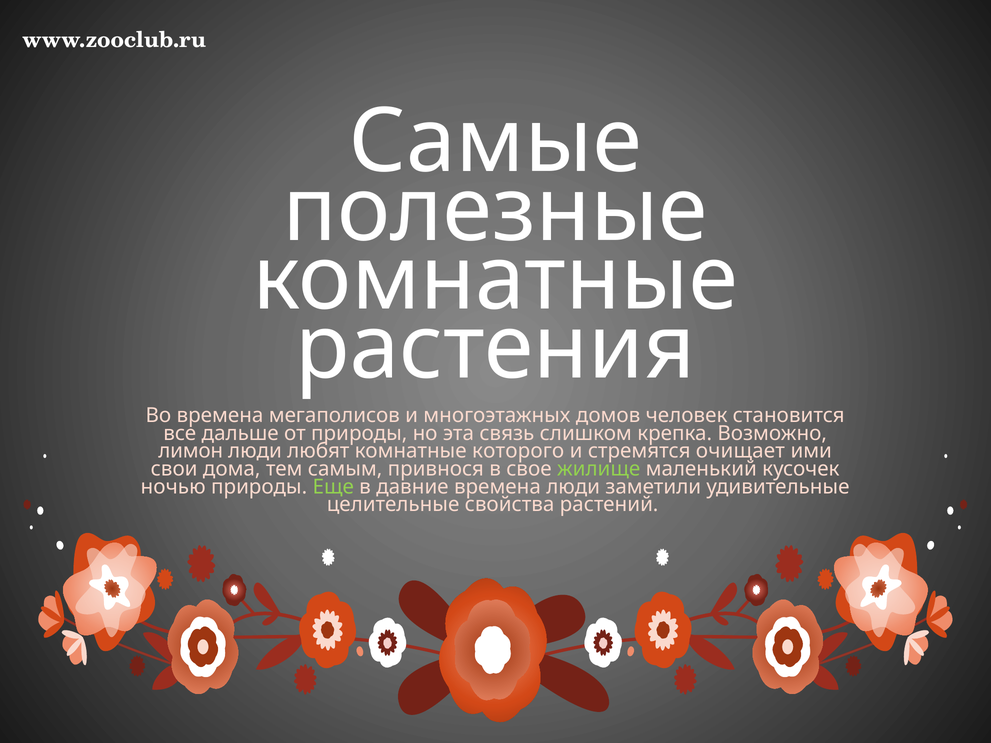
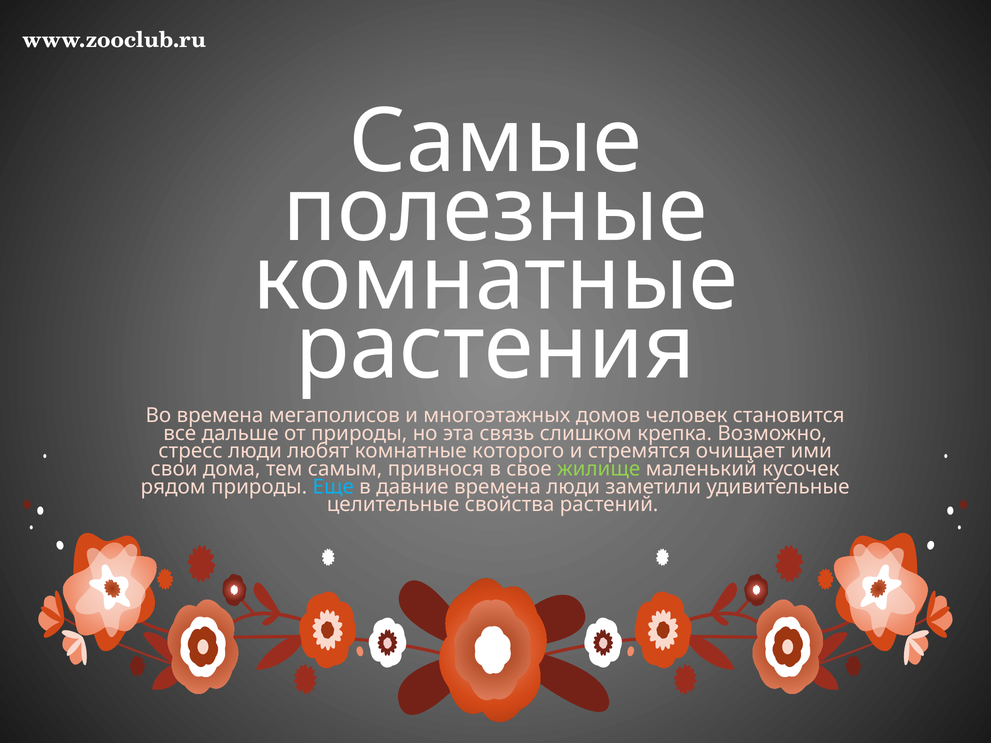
лимон: лимон -> стресс
ночью: ночью -> рядом
Еще colour: light green -> light blue
